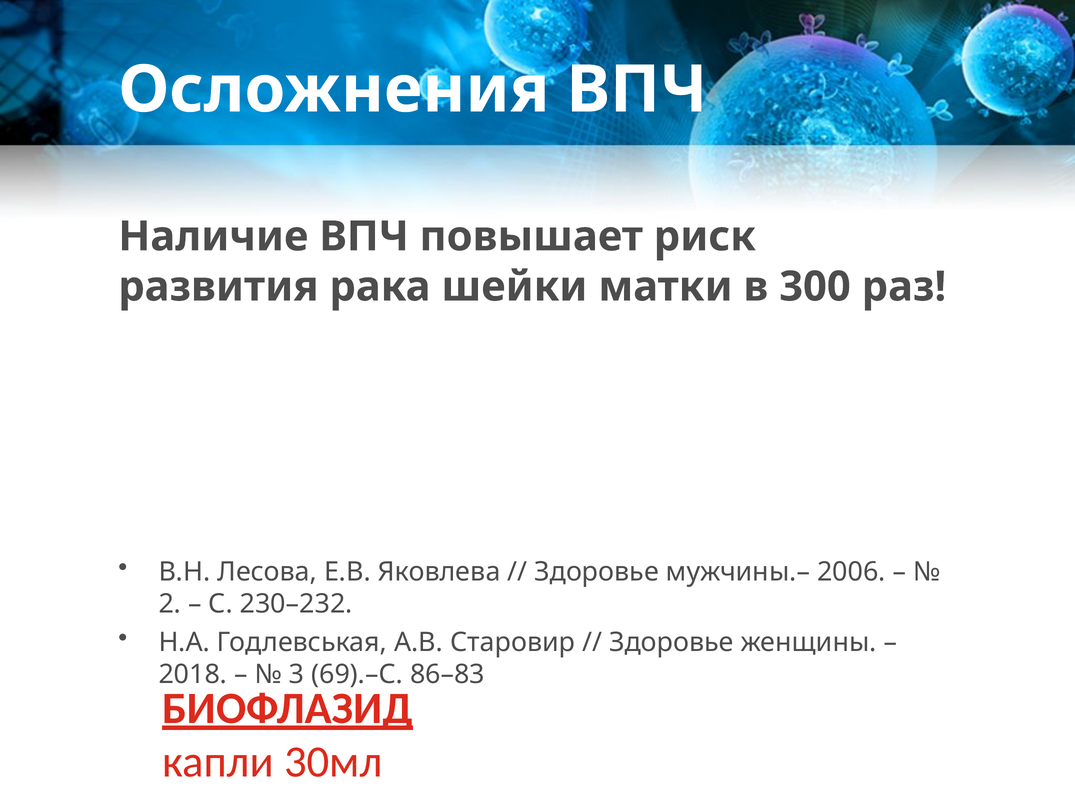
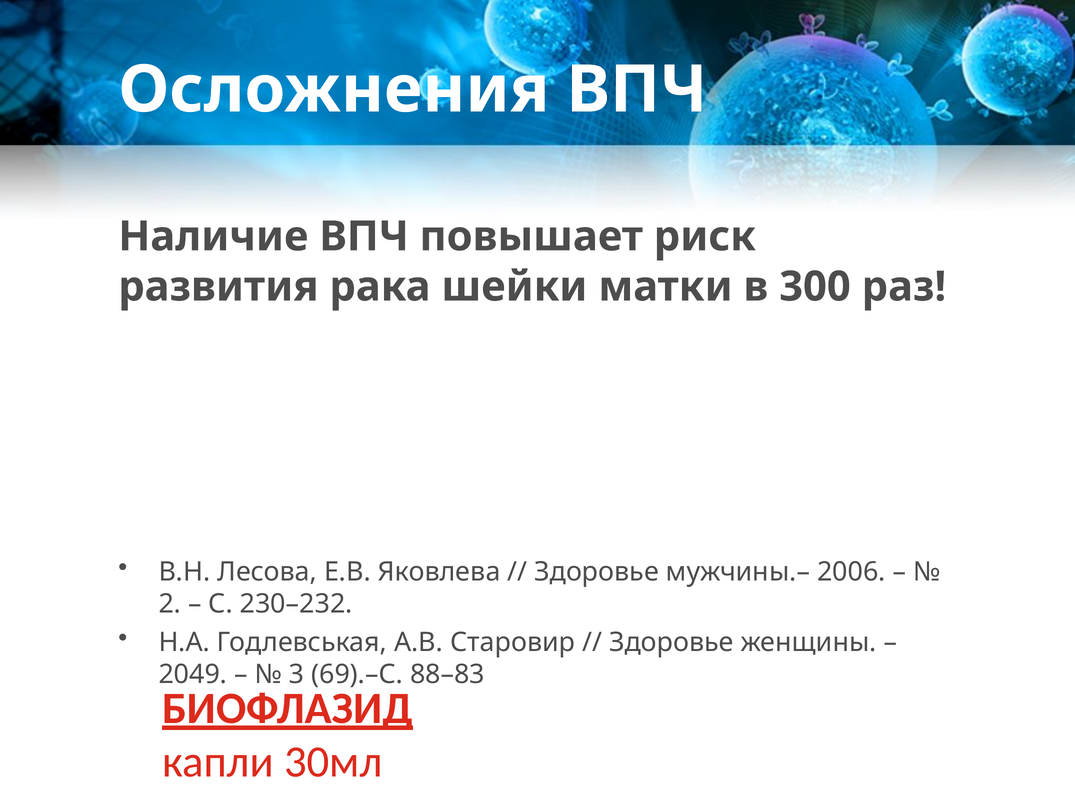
2018: 2018 -> 2049
86–83: 86–83 -> 88–83
